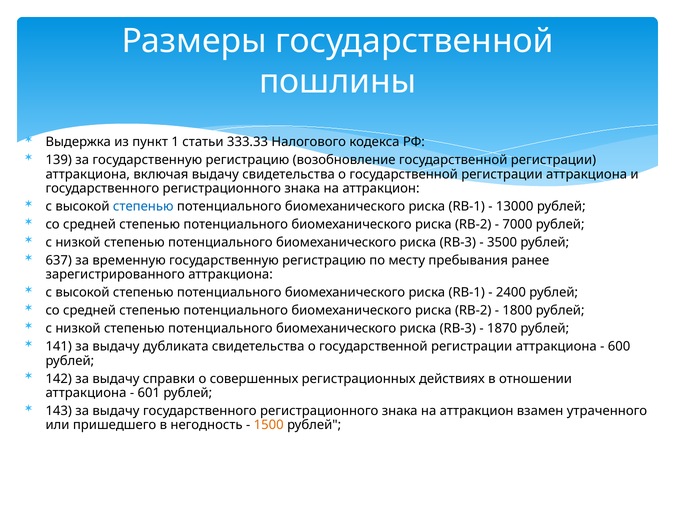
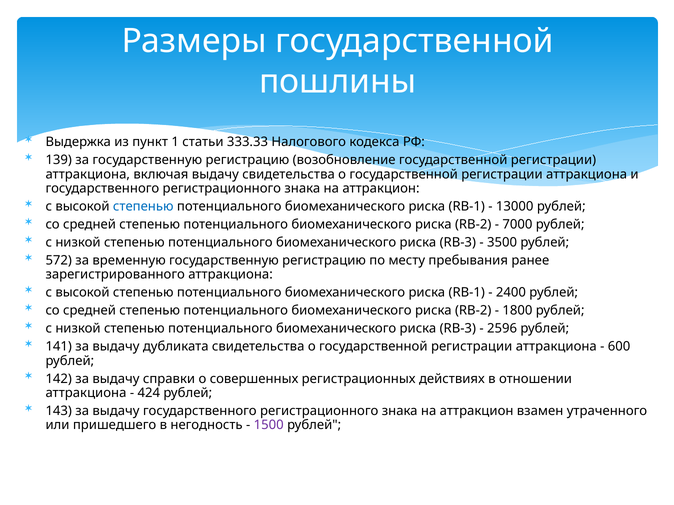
637: 637 -> 572
1870: 1870 -> 2596
601: 601 -> 424
1500 colour: orange -> purple
